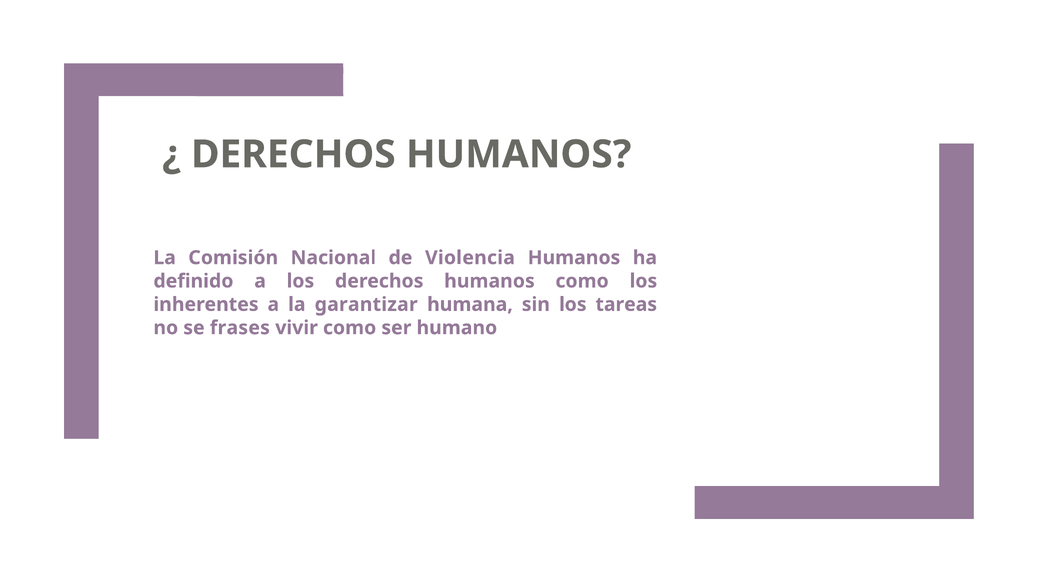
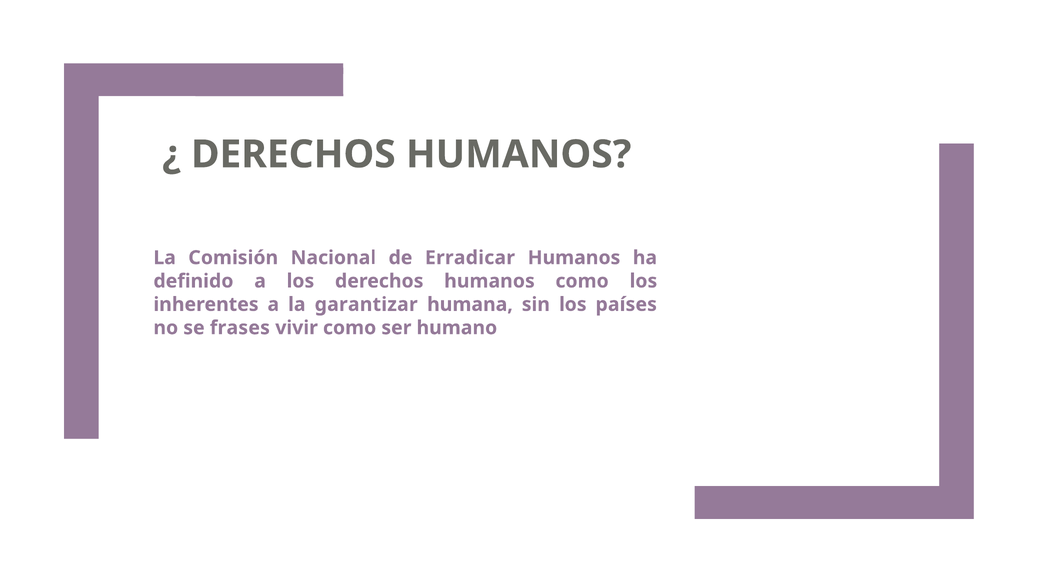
Violencia: Violencia -> Erradicar
tareas: tareas -> países
